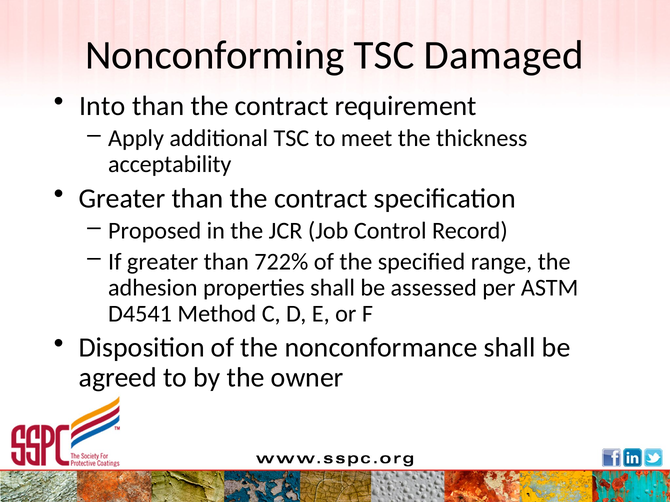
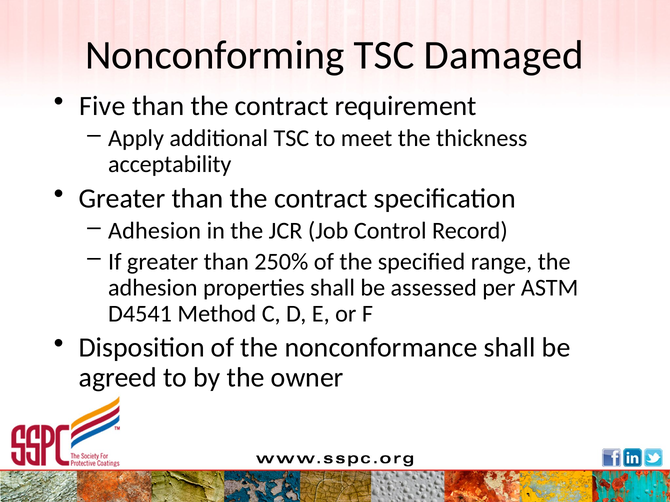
Into: Into -> Five
Proposed at (155, 231): Proposed -> Adhesion
722%: 722% -> 250%
